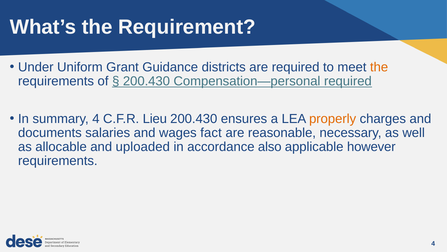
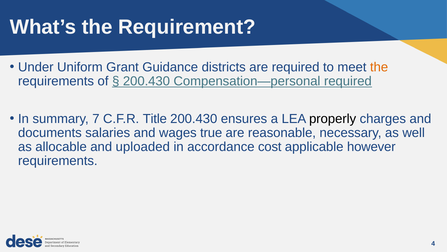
summary 4: 4 -> 7
Lieu: Lieu -> Title
properly colour: orange -> black
fact: fact -> true
also: also -> cost
